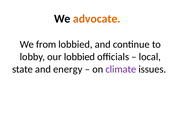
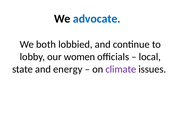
advocate colour: orange -> blue
from: from -> both
our lobbied: lobbied -> women
